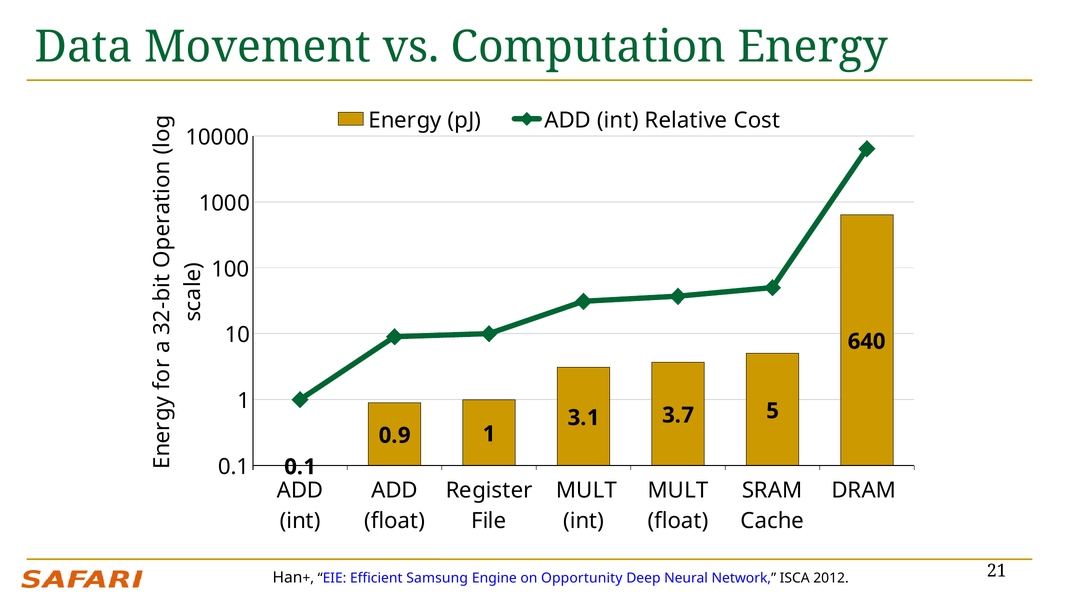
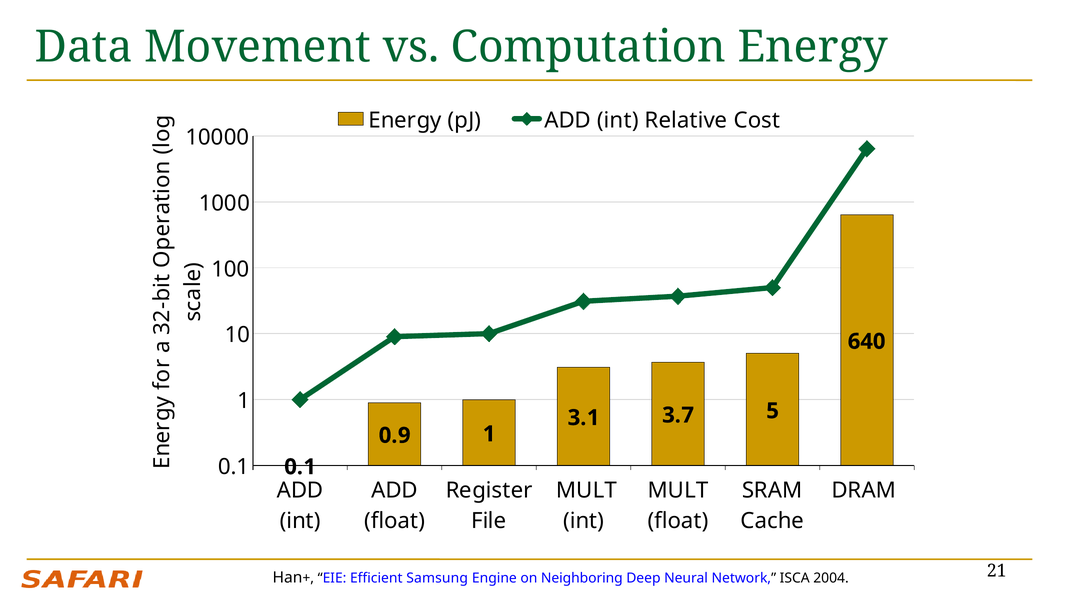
Opportunity: Opportunity -> Neighboring
2012: 2012 -> 2004
